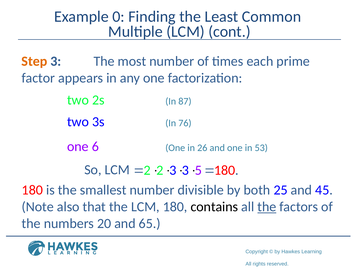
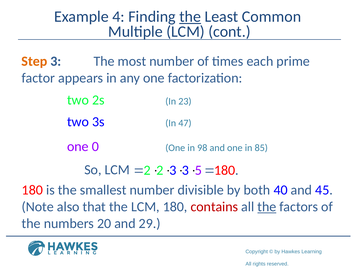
0: 0 -> 4
the at (190, 17) underline: none -> present
87: 87 -> 23
76: 76 -> 47
6: 6 -> 0
26: 26 -> 98
53: 53 -> 85
25: 25 -> 40
contains colour: black -> red
65: 65 -> 29
